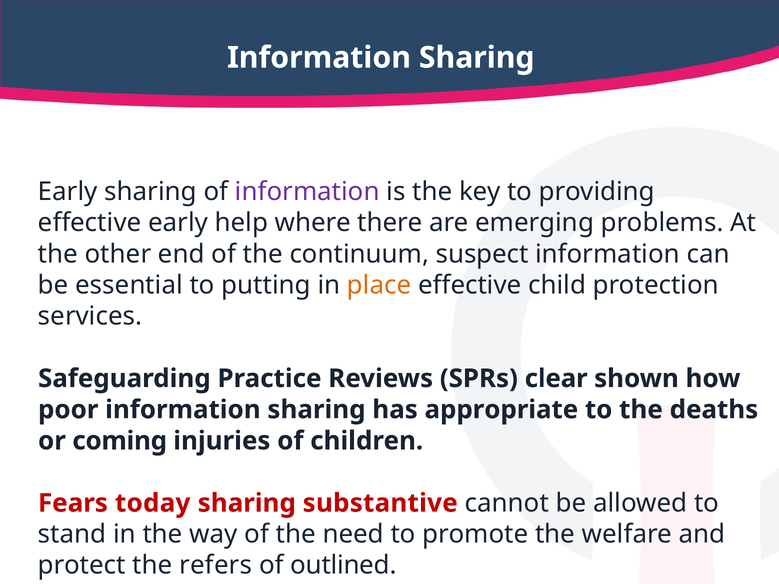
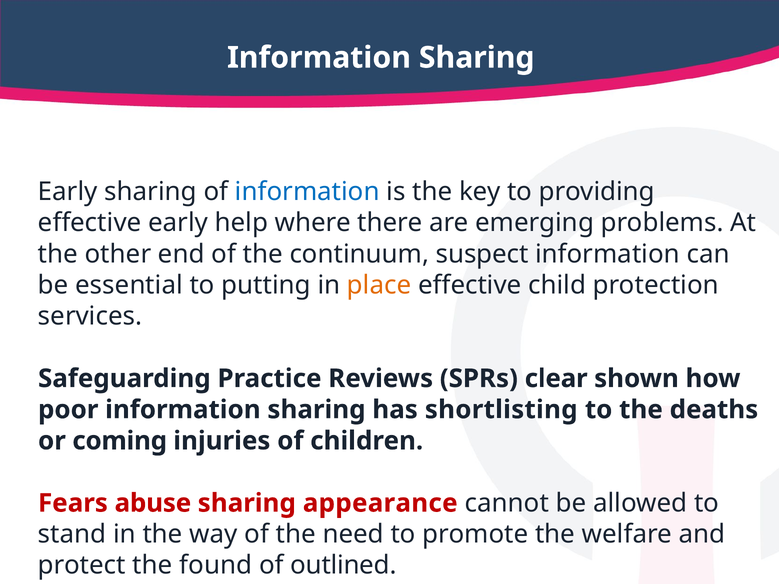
information at (307, 192) colour: purple -> blue
appropriate: appropriate -> shortlisting
today: today -> abuse
substantive: substantive -> appearance
refers: refers -> found
